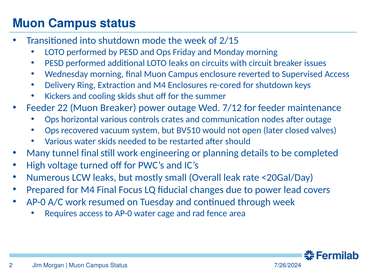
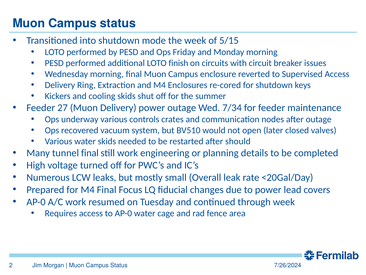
2/15: 2/15 -> 5/15
LOTO leaks: leaks -> finish
22: 22 -> 27
Muon Breaker: Breaker -> Delivery
7/12: 7/12 -> 7/34
horizontal: horizontal -> underway
